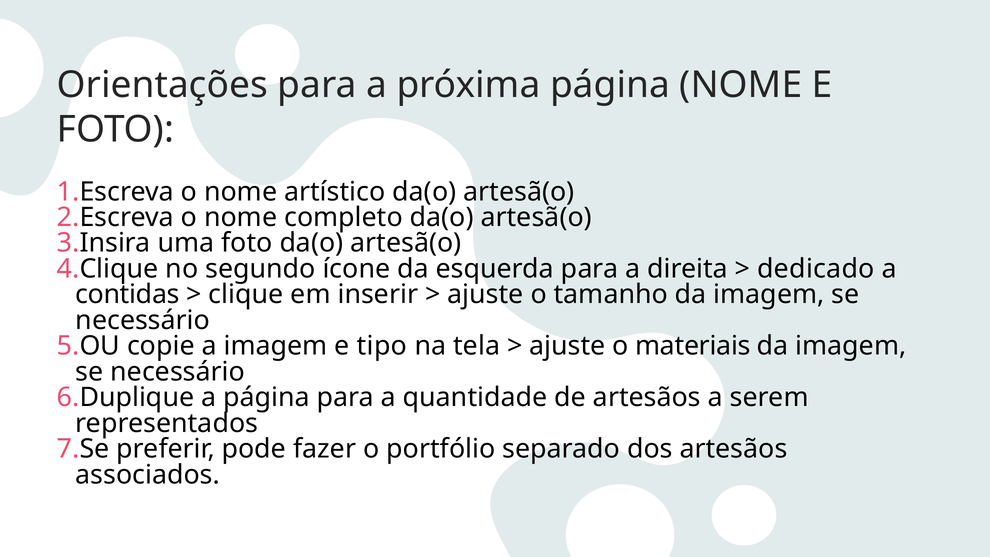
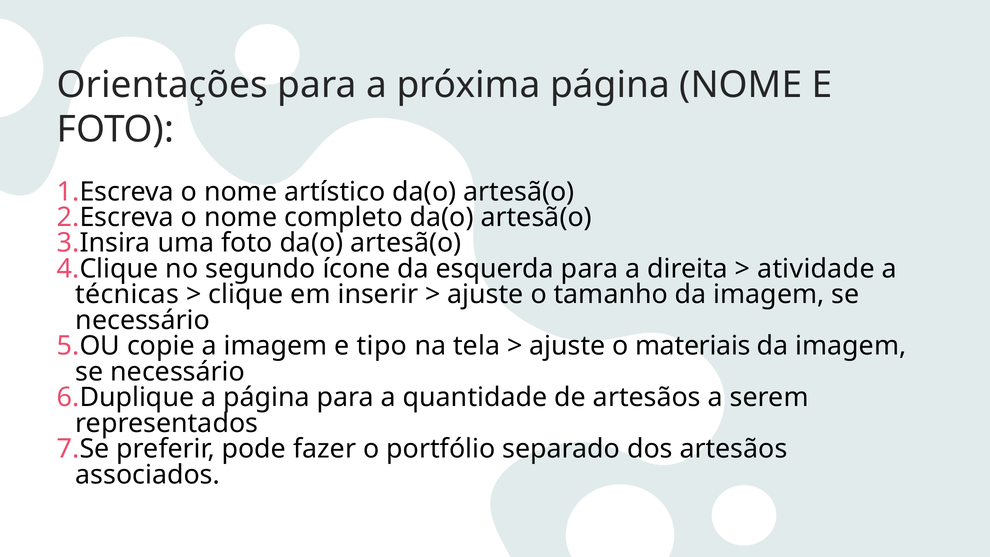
dedicado: dedicado -> atividade
contidas: contidas -> técnicas
